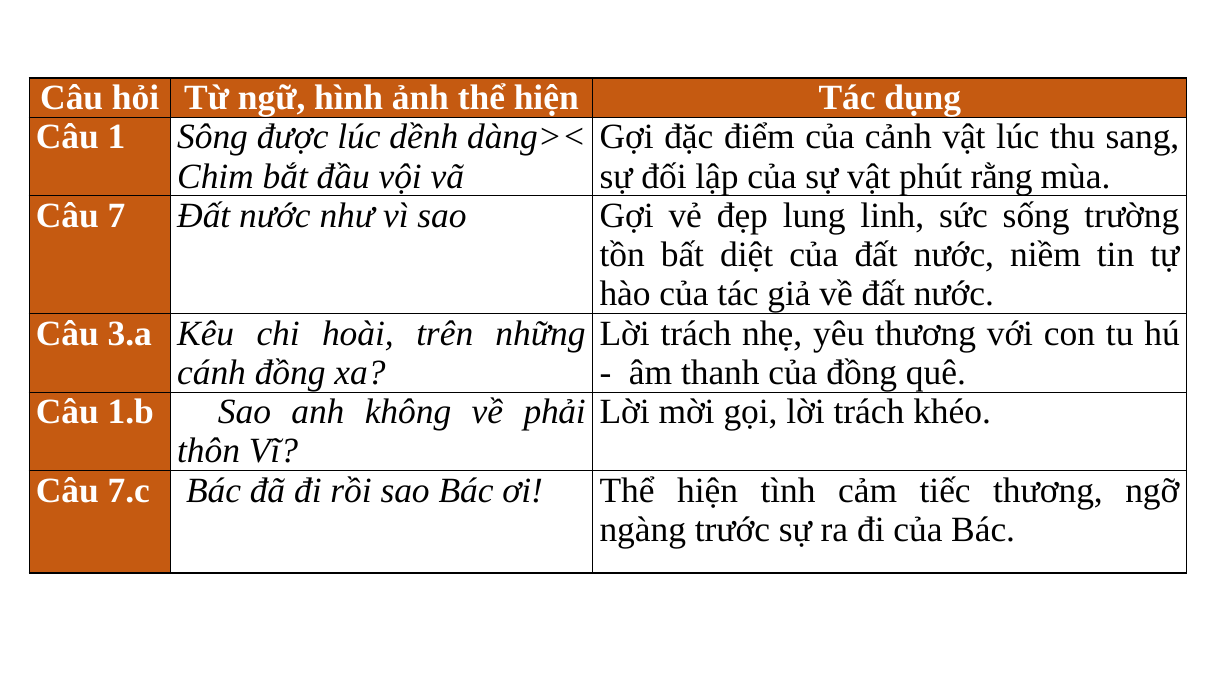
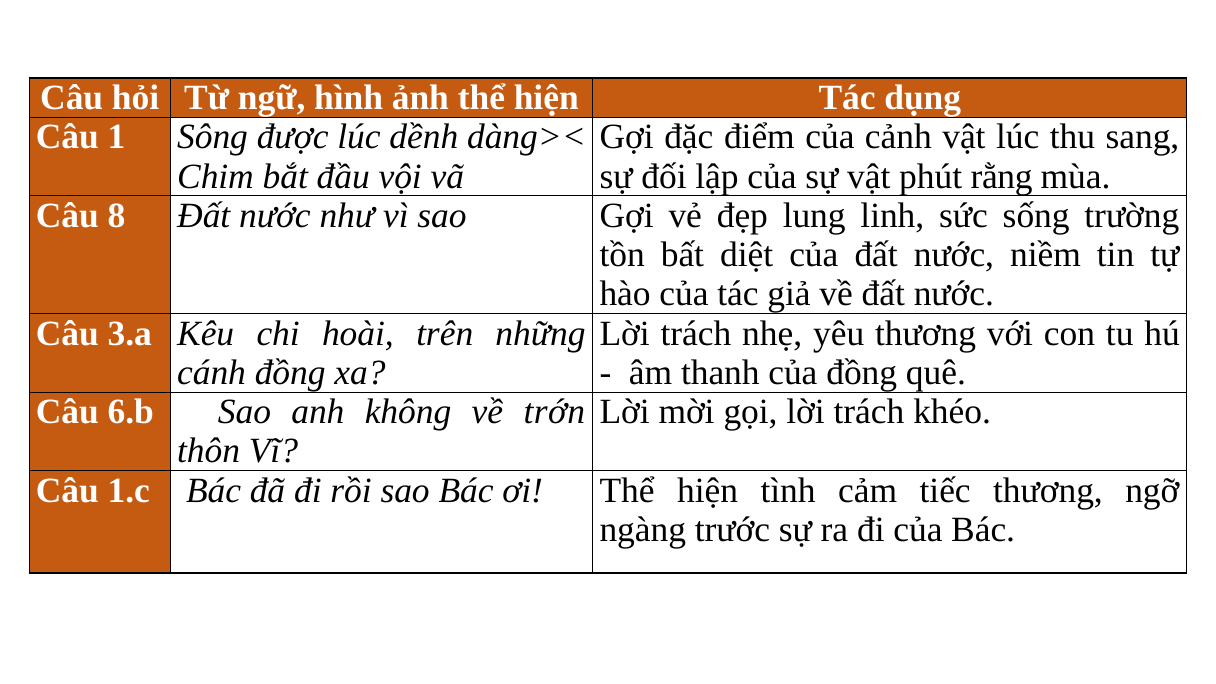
7: 7 -> 8
1.b: 1.b -> 6.b
phải: phải -> trớn
7.c: 7.c -> 1.c
